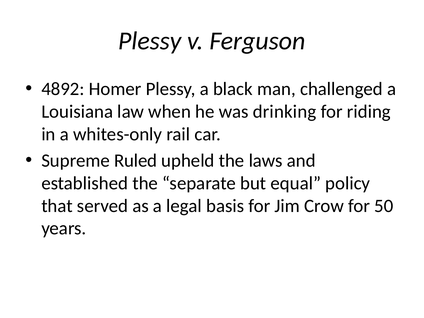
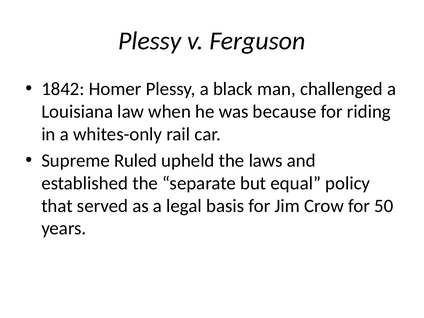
4892: 4892 -> 1842
drinking: drinking -> because
